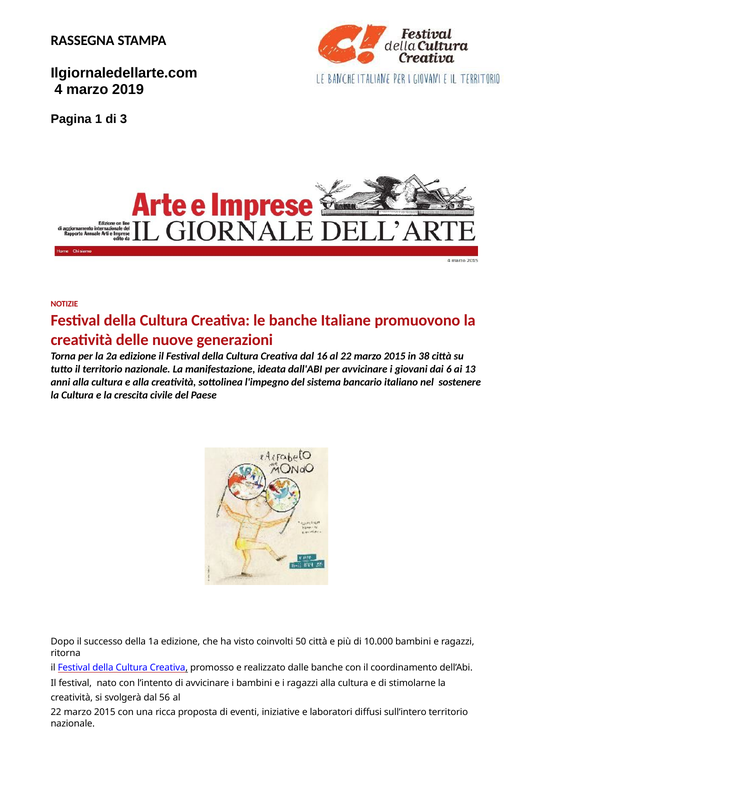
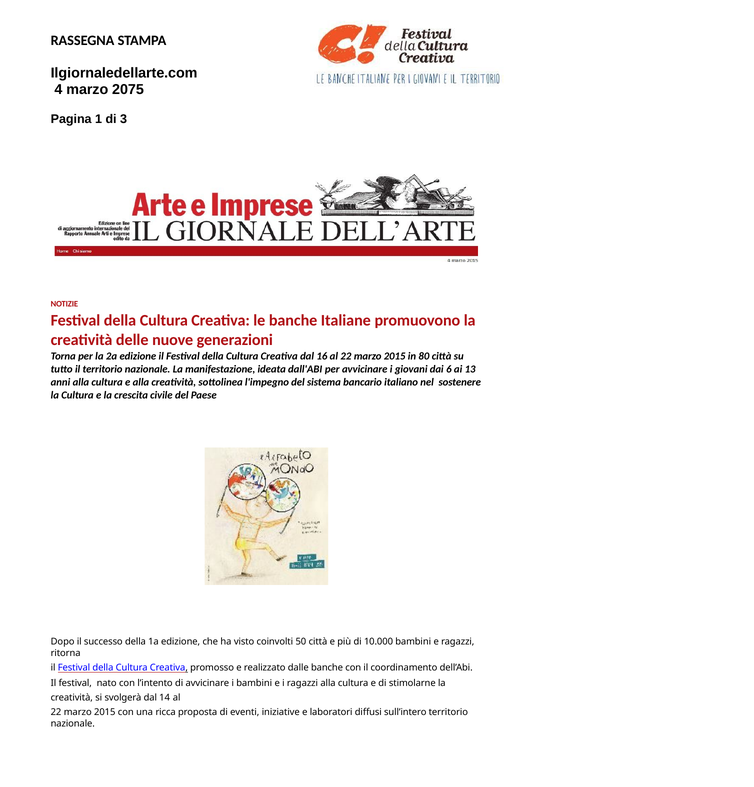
2019: 2019 -> 2075
38: 38 -> 80
56: 56 -> 14
